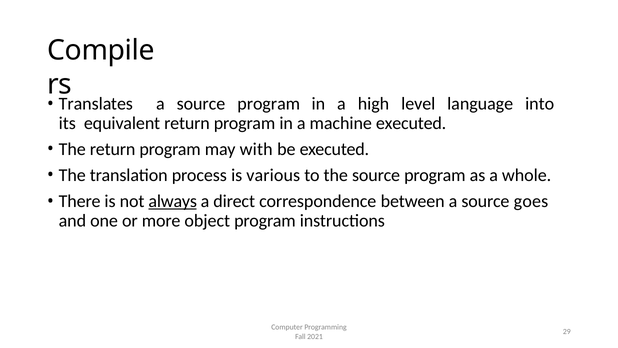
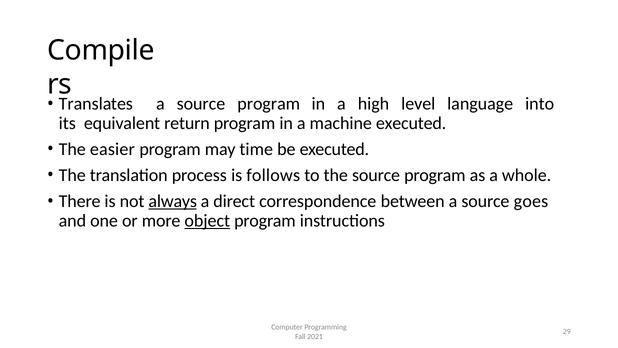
The return: return -> easier
with: with -> time
various: various -> follows
object underline: none -> present
